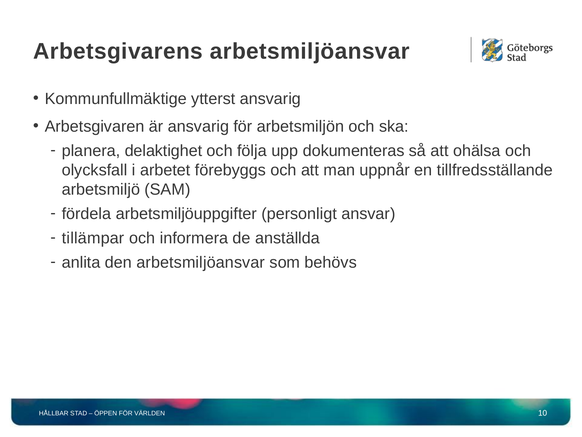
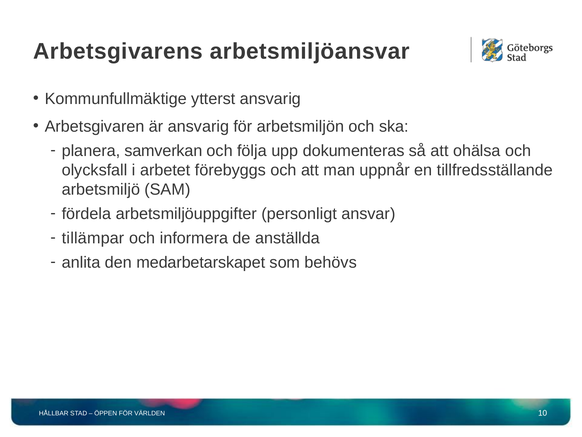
delaktighet: delaktighet -> samverkan
den arbetsmiljöansvar: arbetsmiljöansvar -> medarbetarskapet
